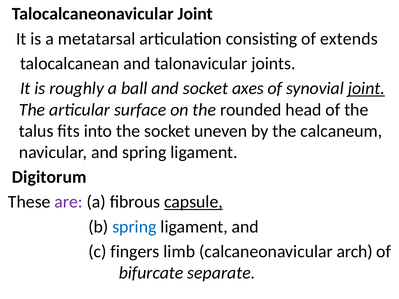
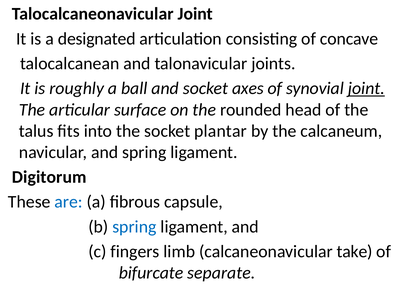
metatarsal: metatarsal -> designated
extends: extends -> concave
uneven: uneven -> plantar
are colour: purple -> blue
capsule underline: present -> none
arch: arch -> take
